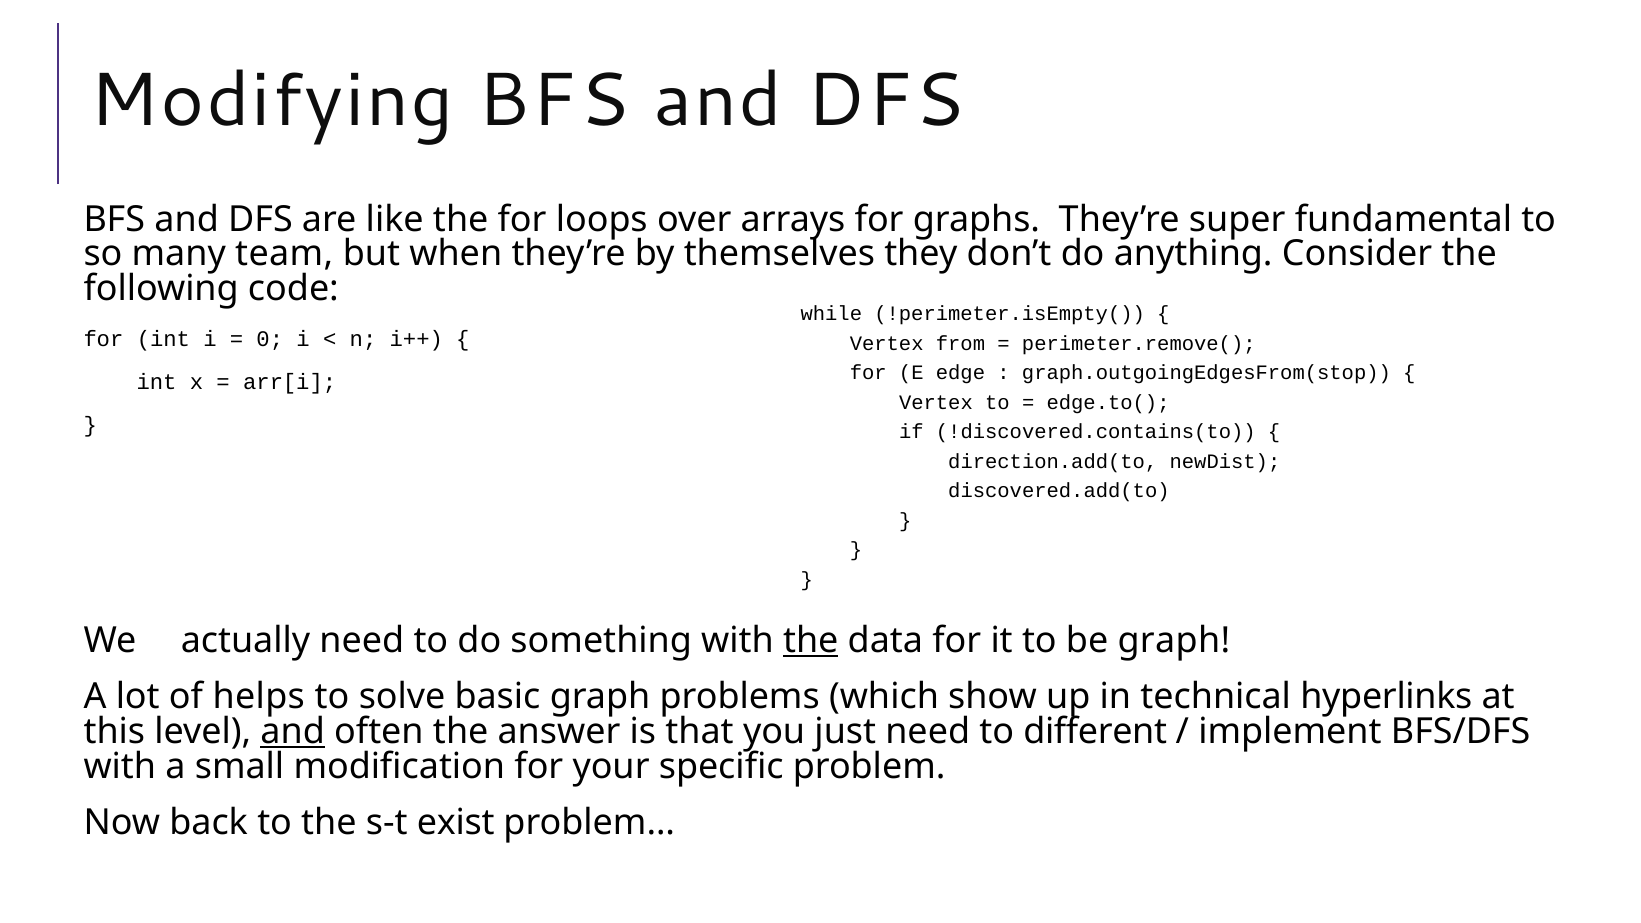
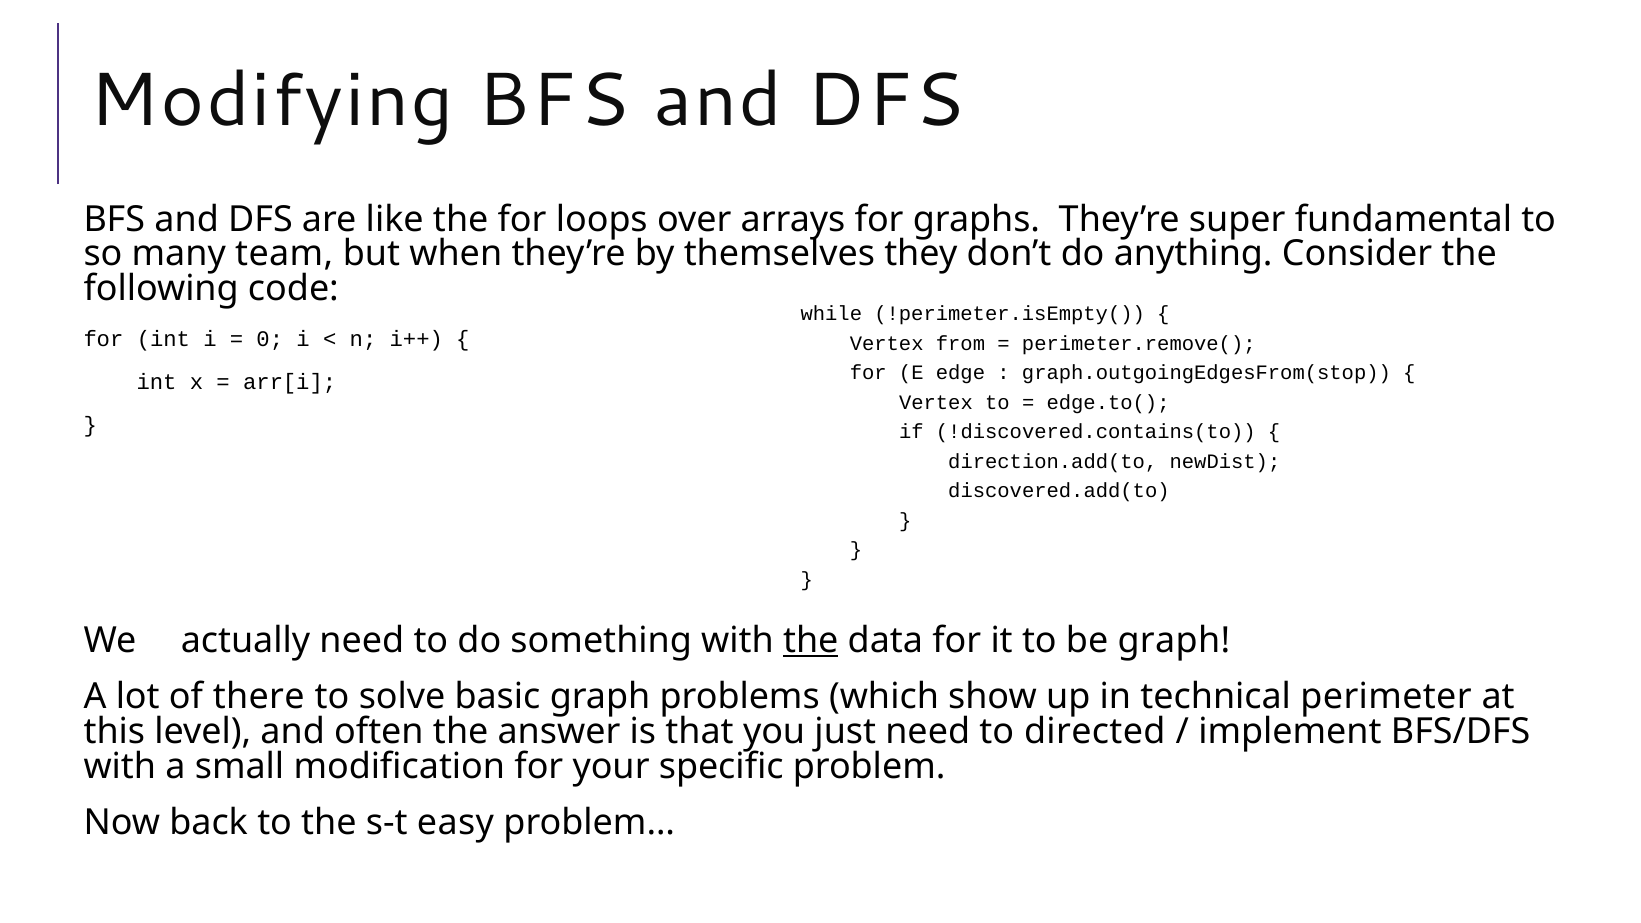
helps: helps -> there
hyperlinks: hyperlinks -> perimeter
and at (293, 732) underline: present -> none
different: different -> directed
exist: exist -> easy
